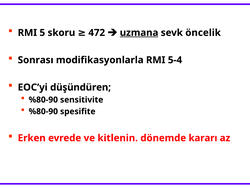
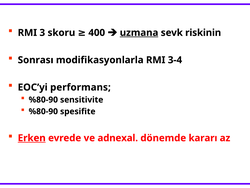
5: 5 -> 3
472: 472 -> 400
öncelik: öncelik -> riskinin
5-4: 5-4 -> 3-4
düşündüren: düşündüren -> performans
Erken underline: none -> present
kitlenin: kitlenin -> adnexal
